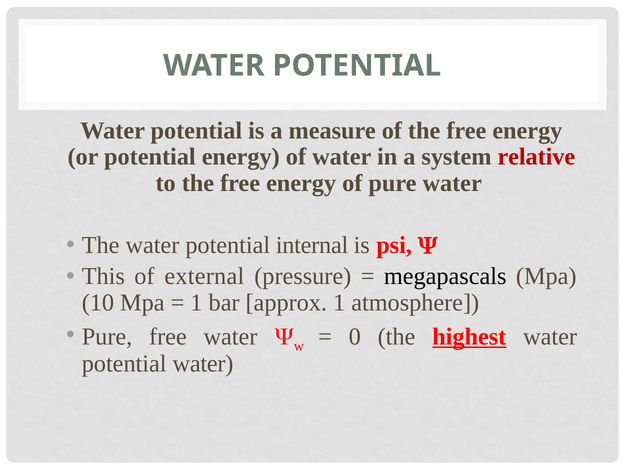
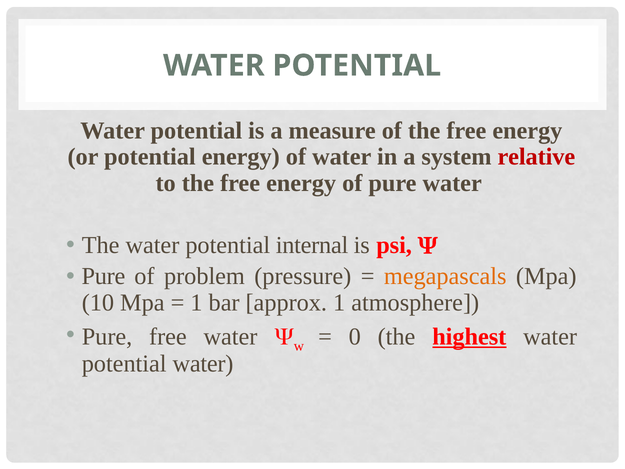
This at (103, 276): This -> Pure
external: external -> problem
megapascals colour: black -> orange
